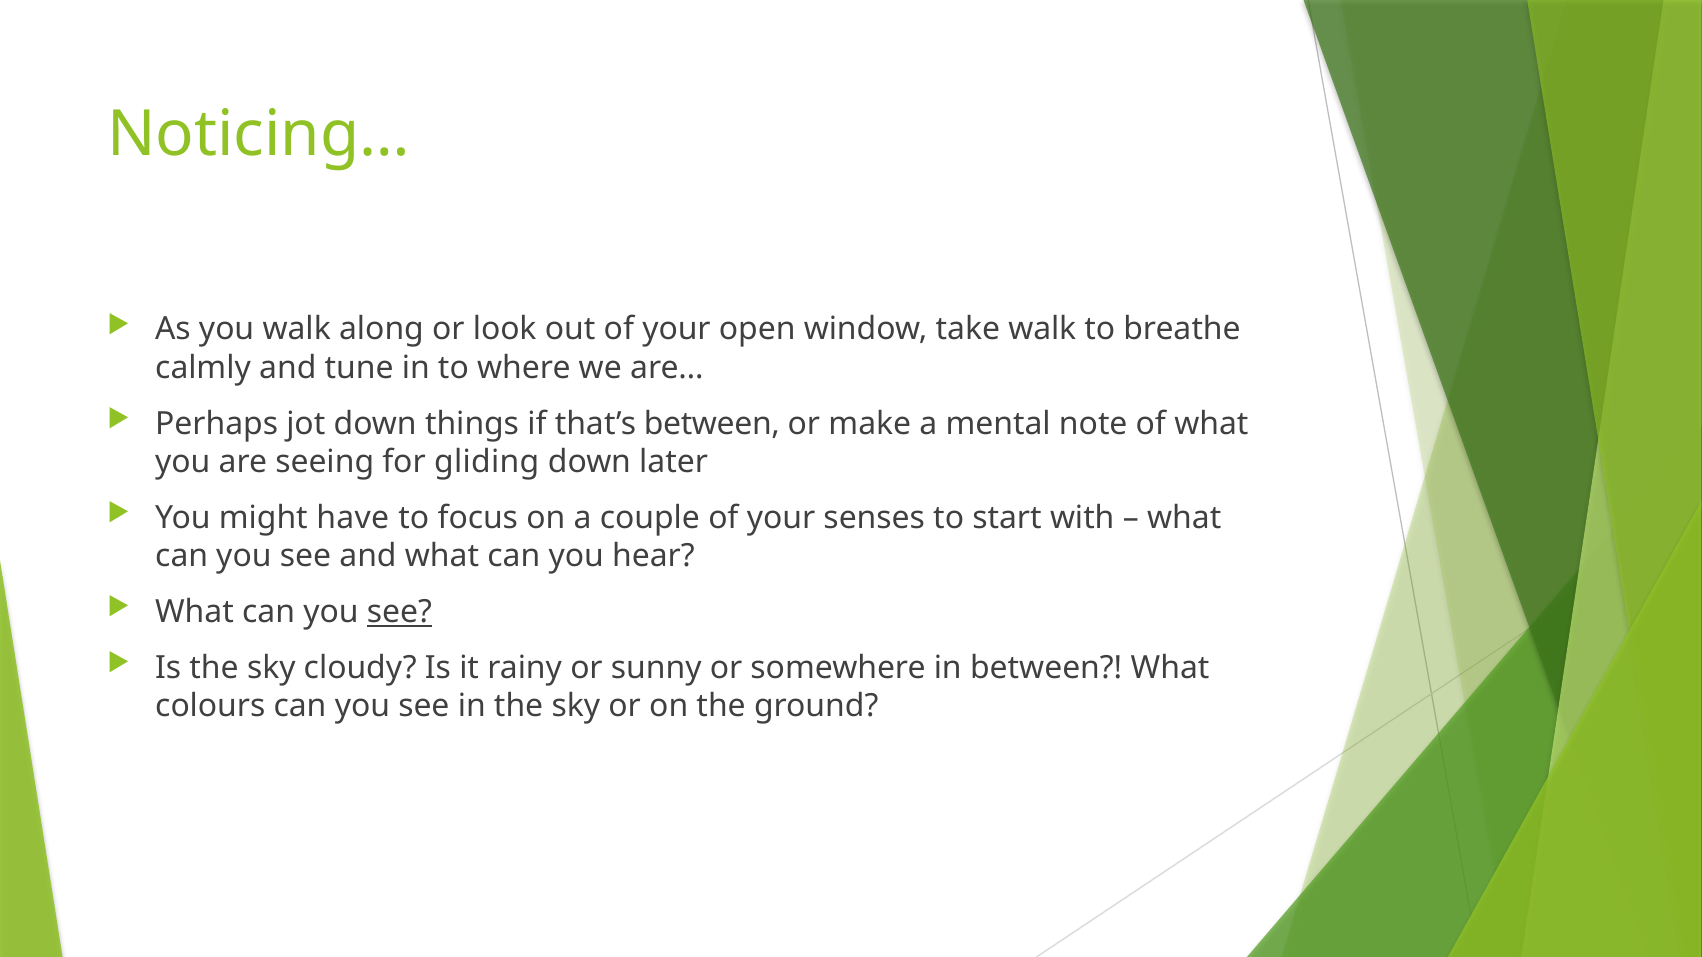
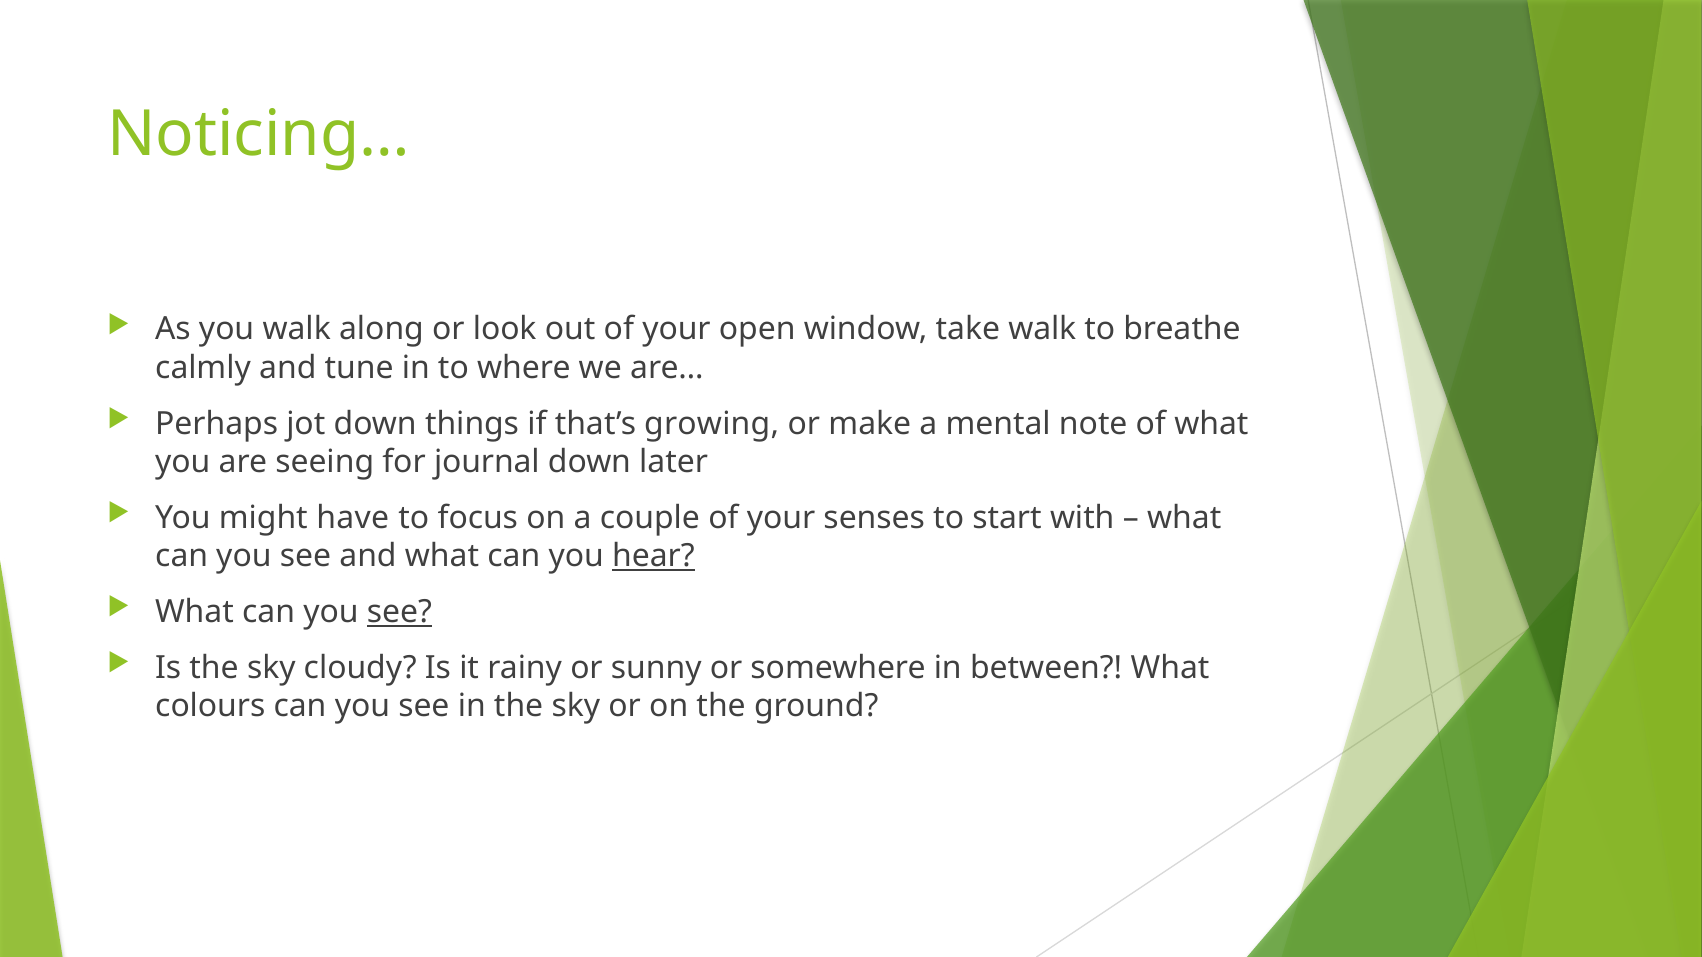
that’s between: between -> growing
gliding: gliding -> journal
hear underline: none -> present
